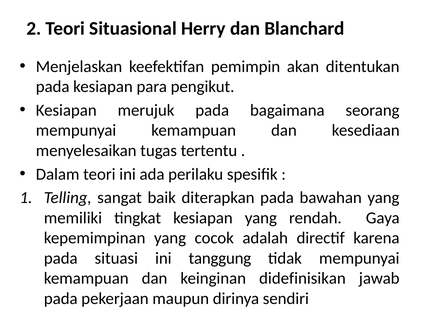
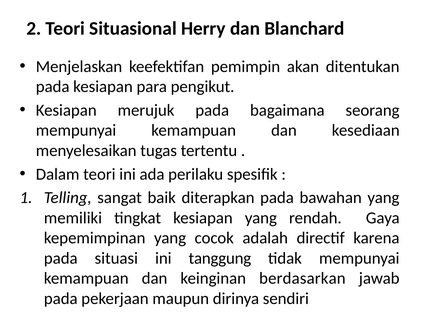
didefinisikan: didefinisikan -> berdasarkan
